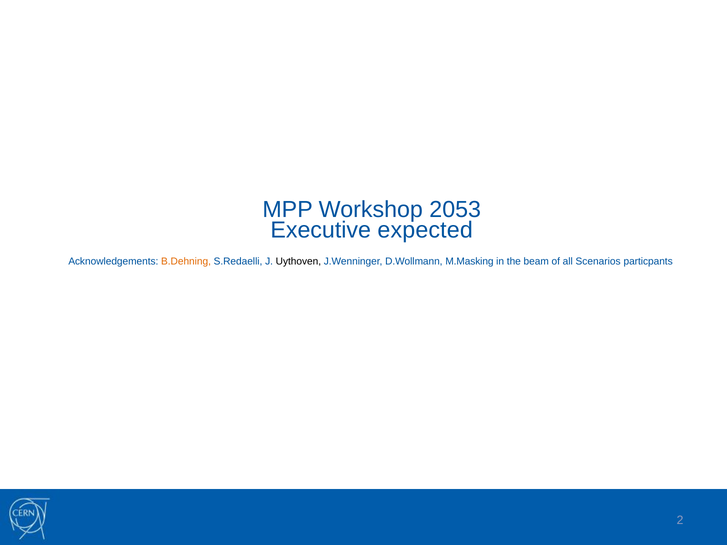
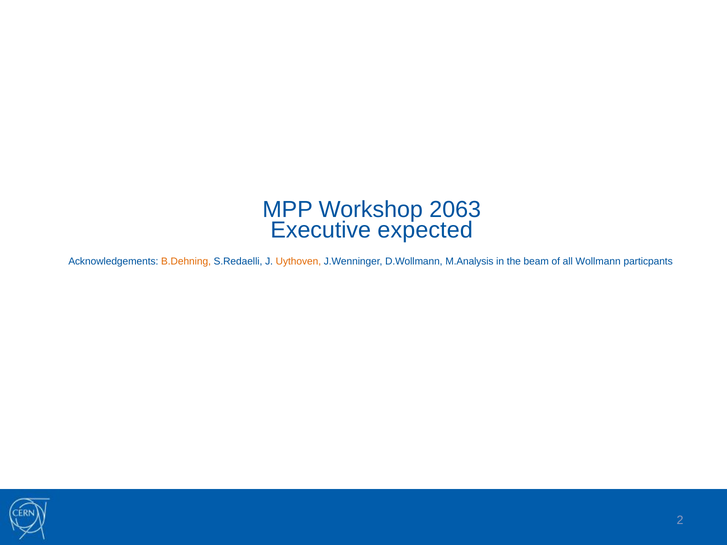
2053: 2053 -> 2063
Uythoven colour: black -> orange
M.Masking: M.Masking -> M.Analysis
Scenarios: Scenarios -> Wollmann
